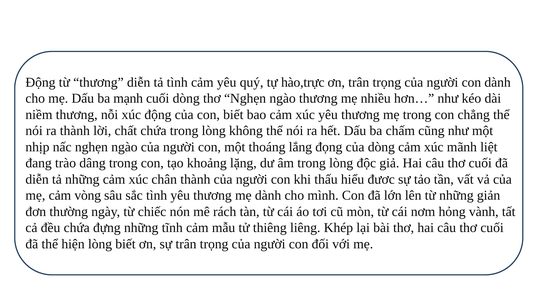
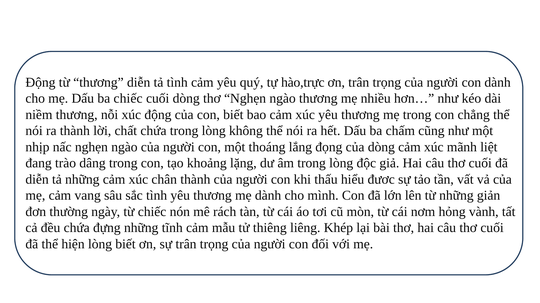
ba mạnh: mạnh -> chiếc
vòng: vòng -> vang
